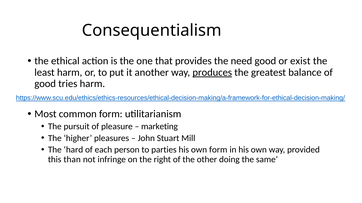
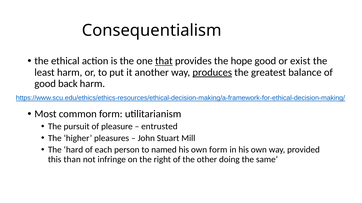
that underline: none -> present
need: need -> hope
tries: tries -> back
marketing: marketing -> entrusted
parties: parties -> named
